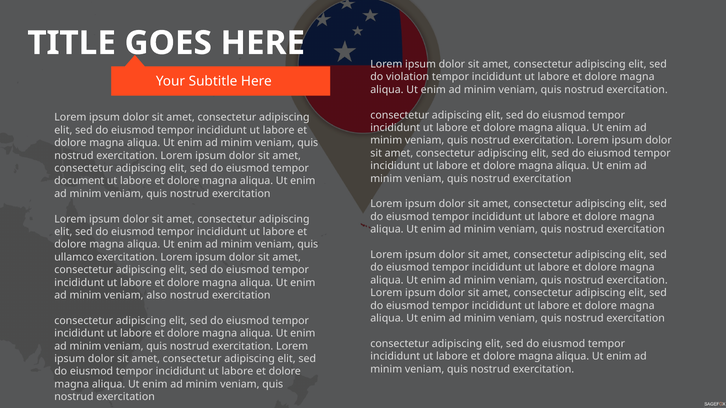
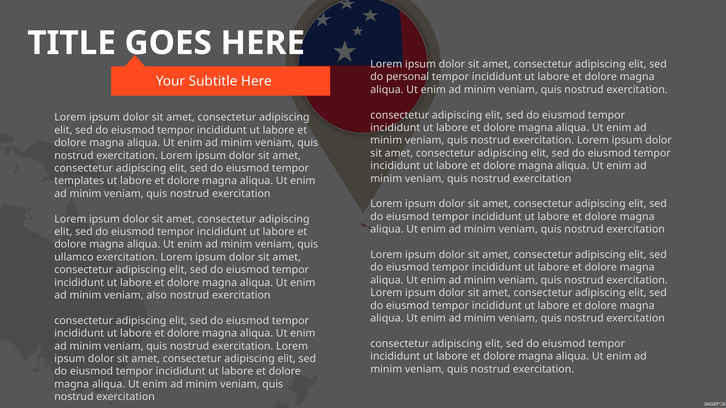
violation: violation -> personal
document: document -> templates
